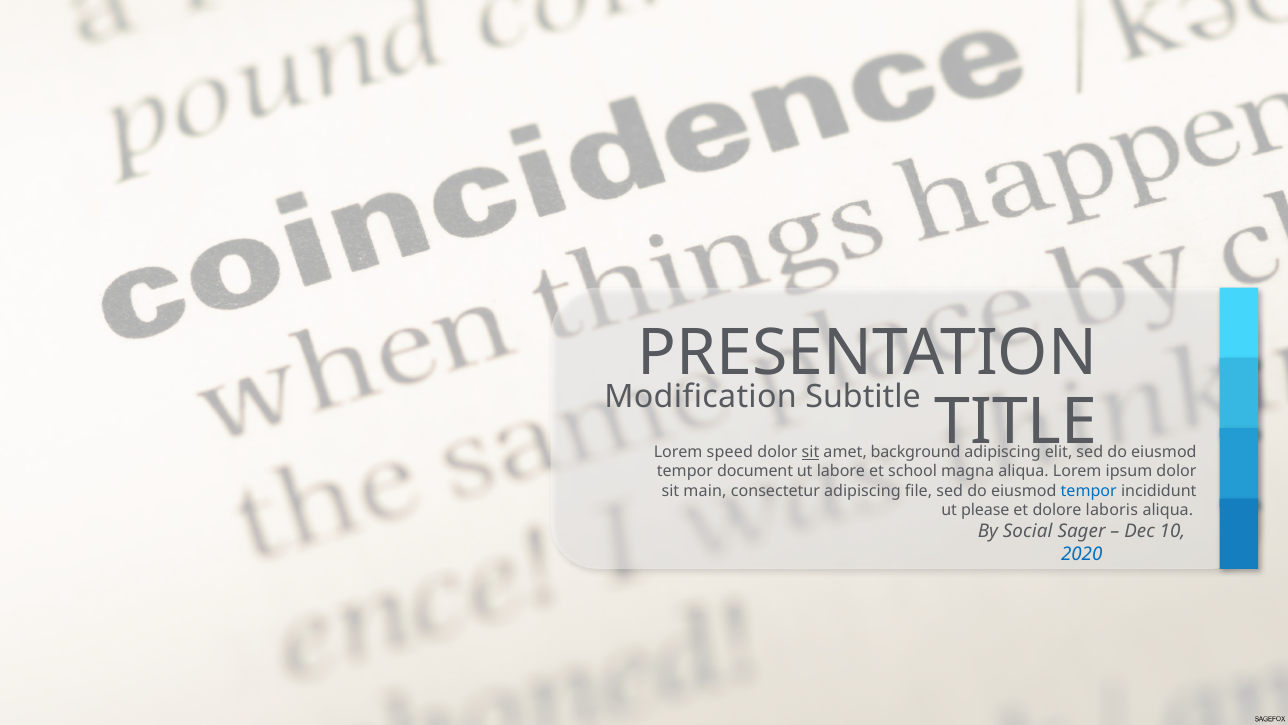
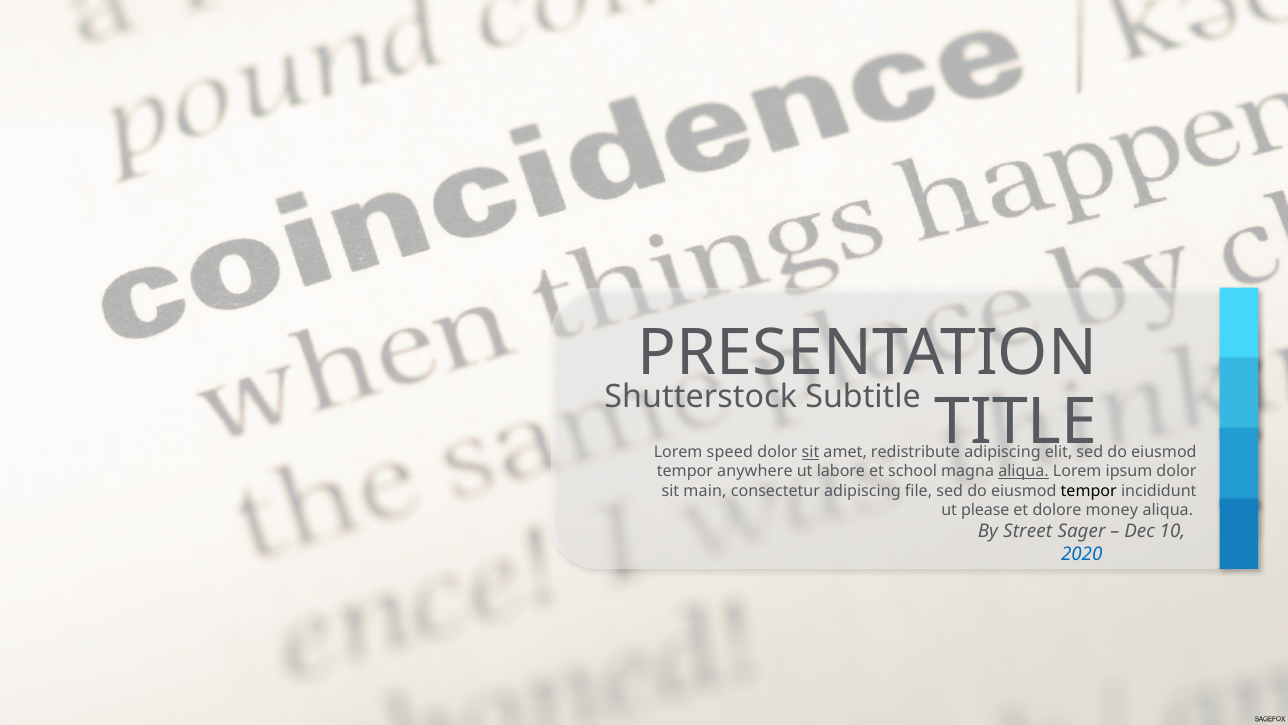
Modification: Modification -> Shutterstock
background: background -> redistribute
document: document -> anywhere
aliqua at (1023, 471) underline: none -> present
tempor at (1089, 491) colour: blue -> black
laboris: laboris -> money
Social: Social -> Street
